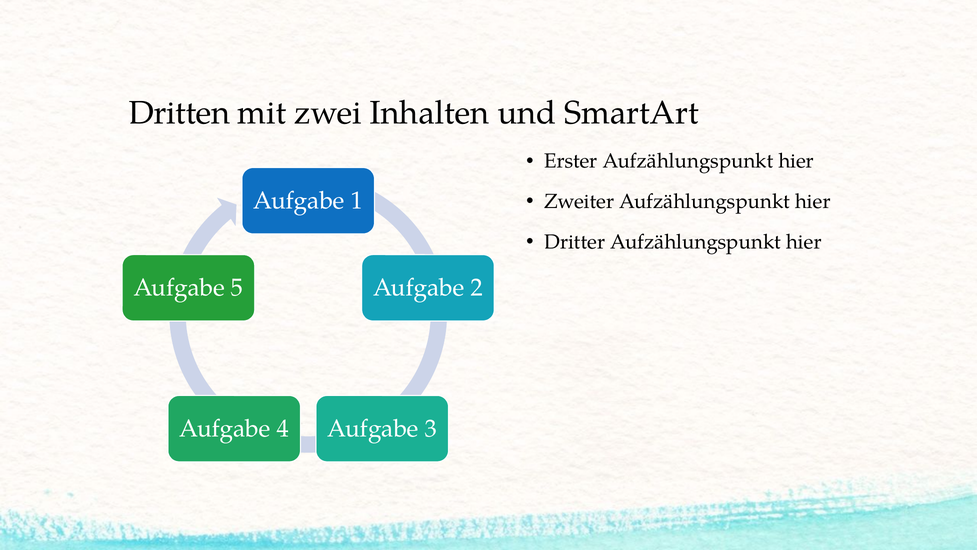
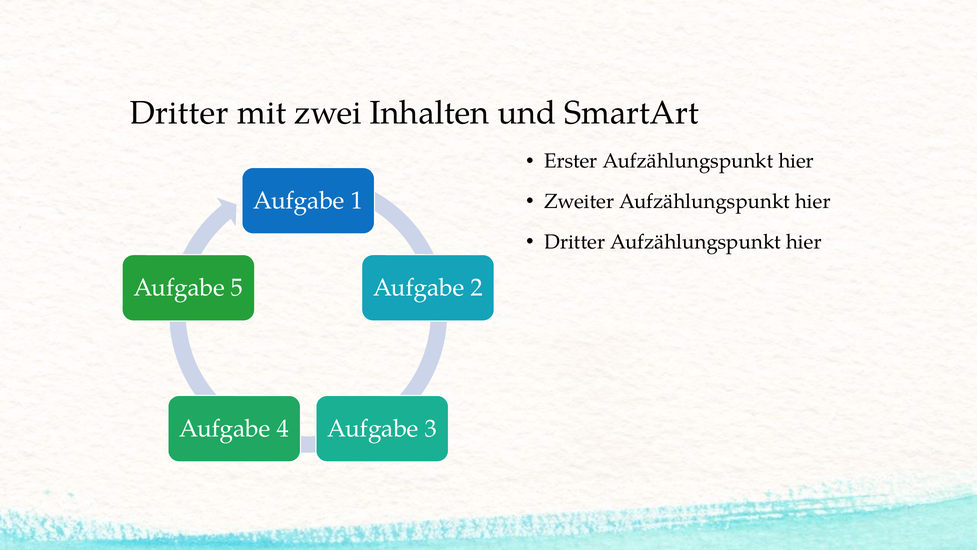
Dritten at (179, 113): Dritten -> Dritter
